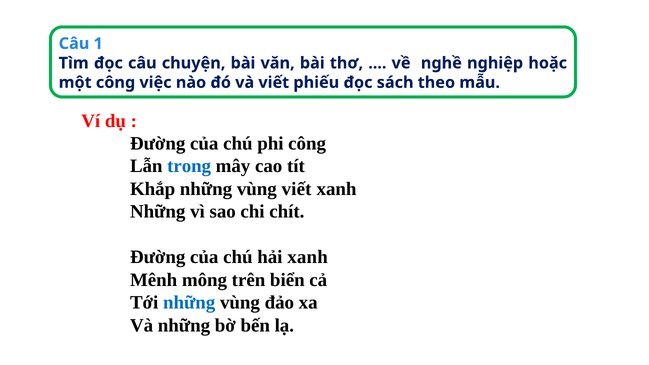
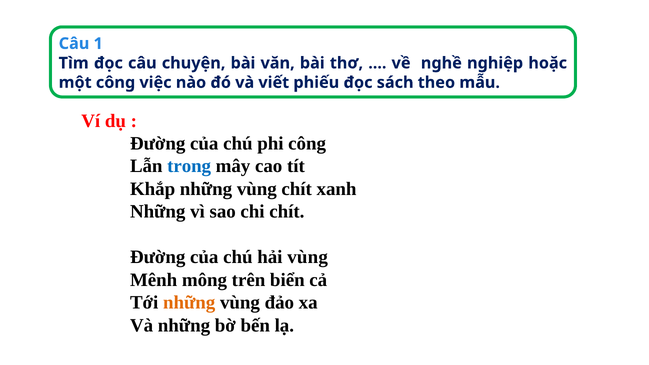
vùng viết: viết -> chít
hải xanh: xanh -> vùng
những at (189, 303) colour: blue -> orange
